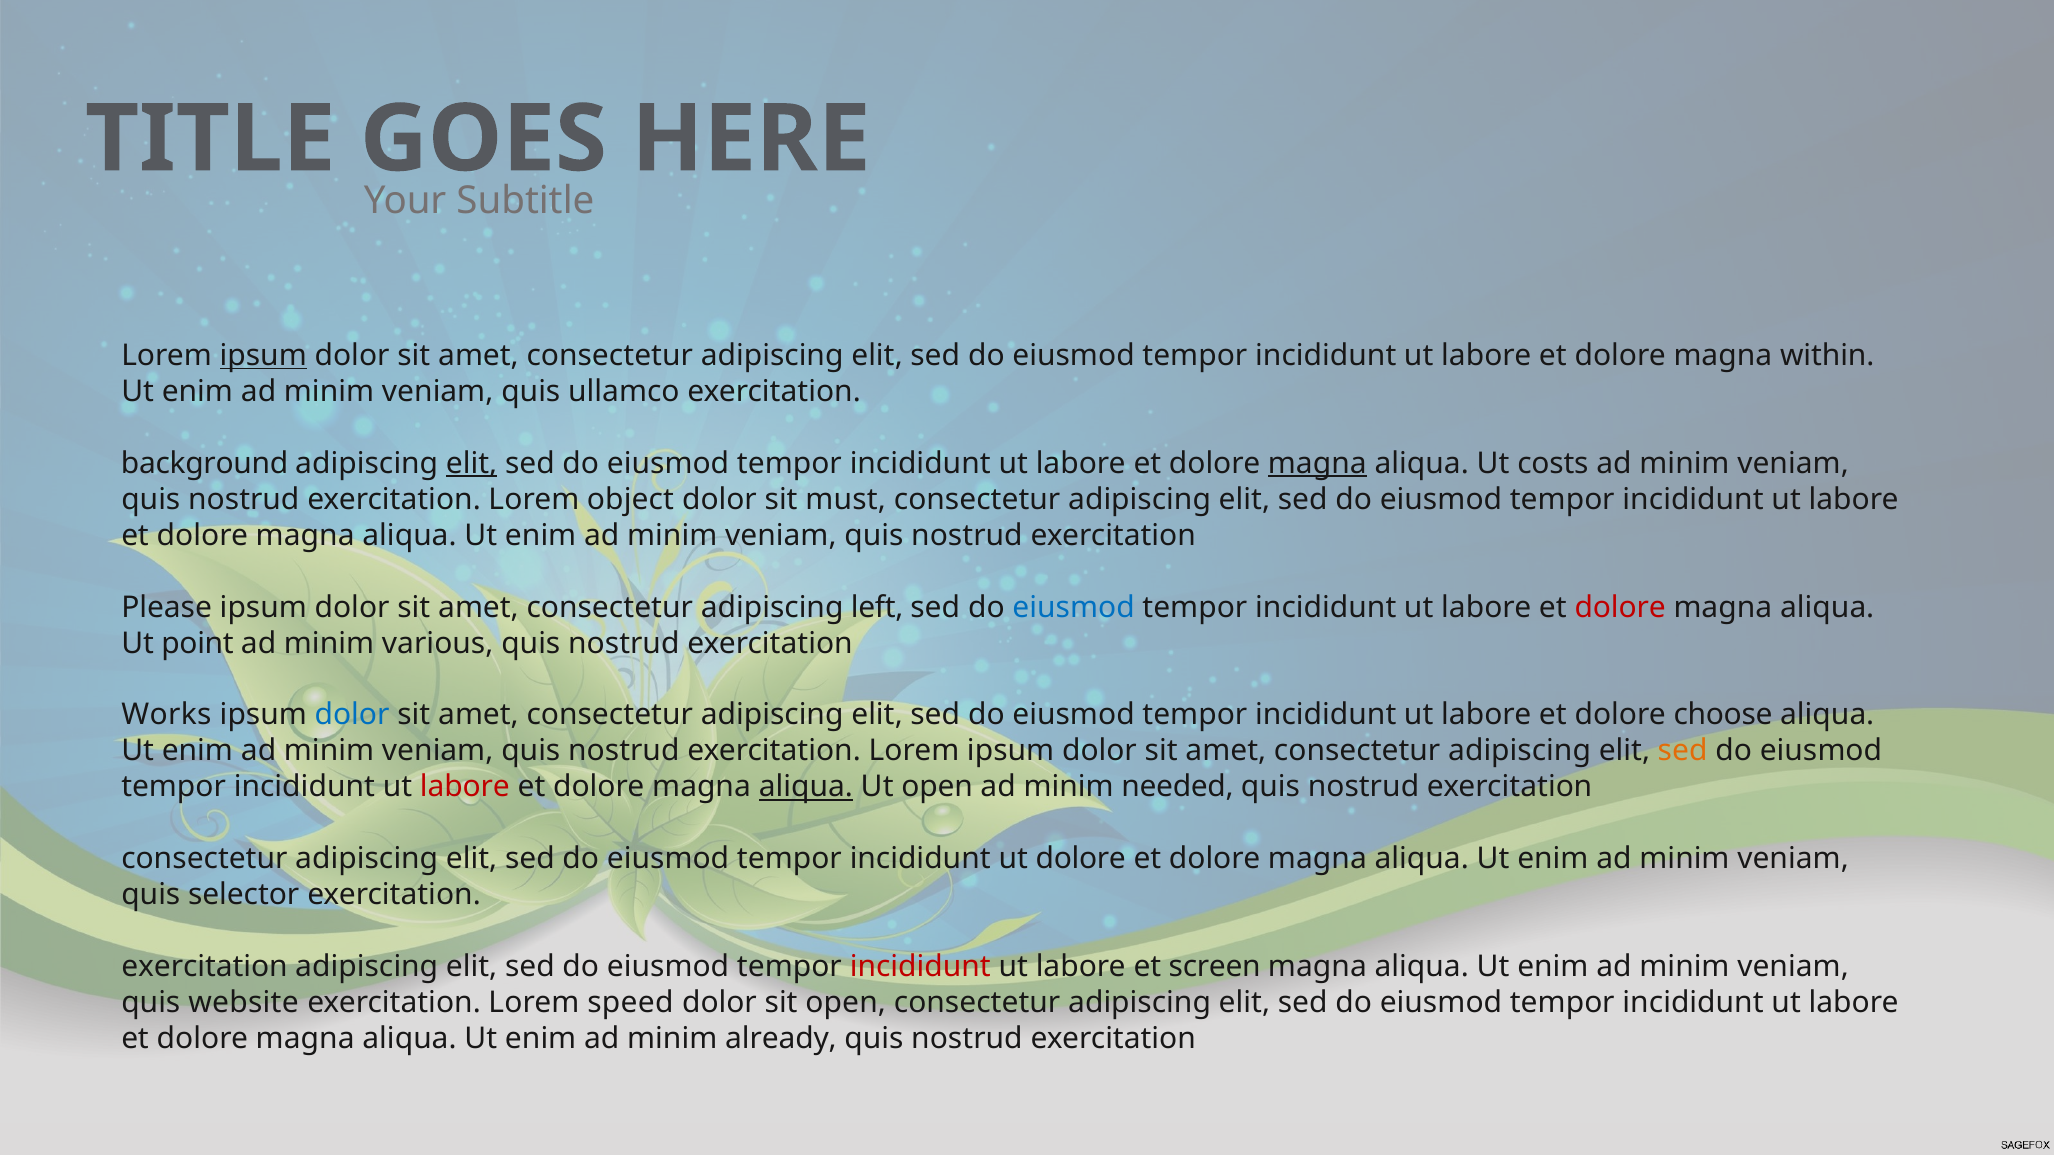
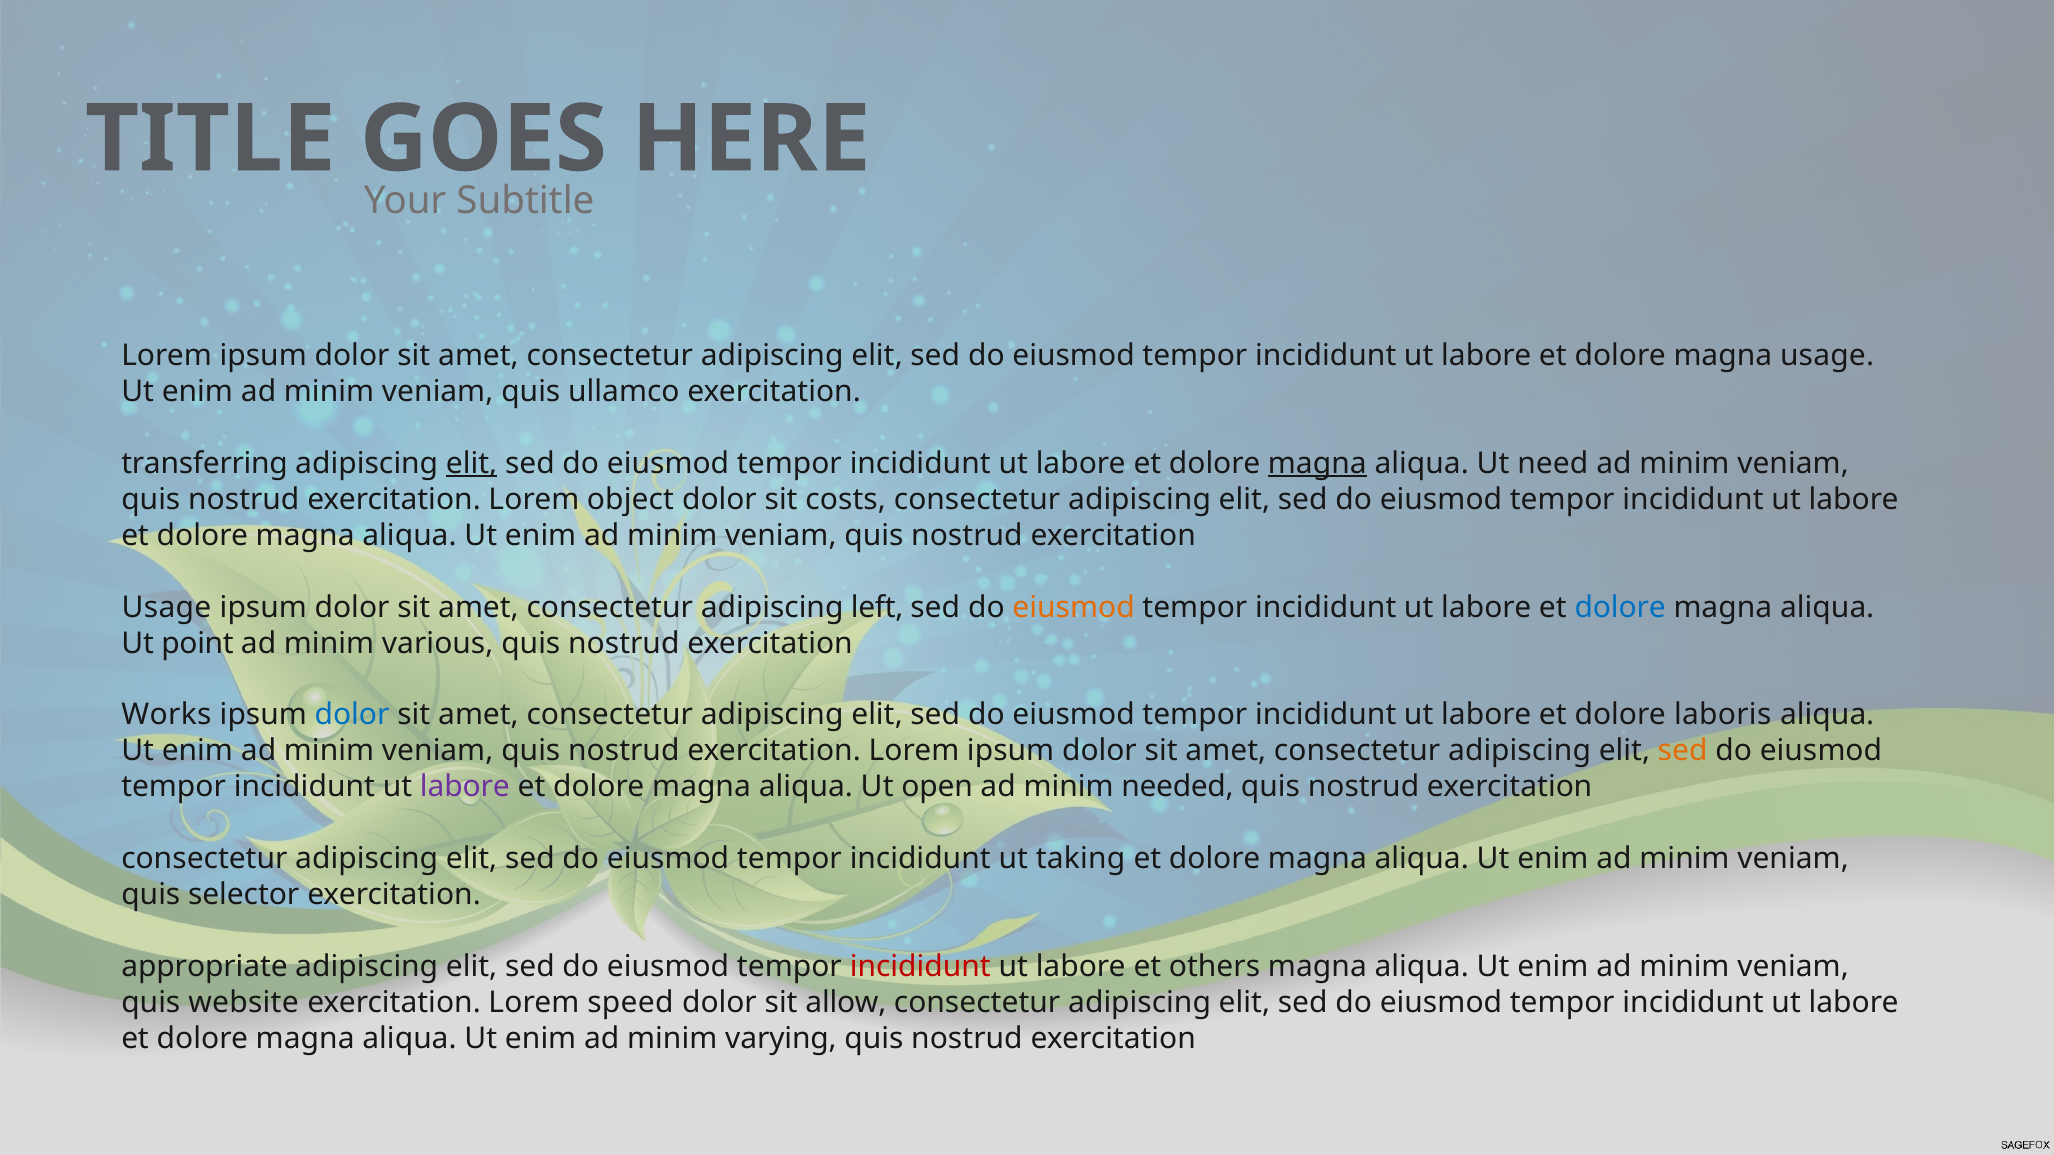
ipsum at (263, 356) underline: present -> none
magna within: within -> usage
background: background -> transferring
costs: costs -> need
must: must -> costs
Please at (167, 607): Please -> Usage
eiusmod at (1074, 607) colour: blue -> orange
dolore at (1620, 607) colour: red -> blue
choose: choose -> laboris
labore at (465, 787) colour: red -> purple
aliqua at (806, 787) underline: present -> none
ut dolore: dolore -> taking
exercitation at (204, 967): exercitation -> appropriate
screen: screen -> others
sit open: open -> allow
already: already -> varying
